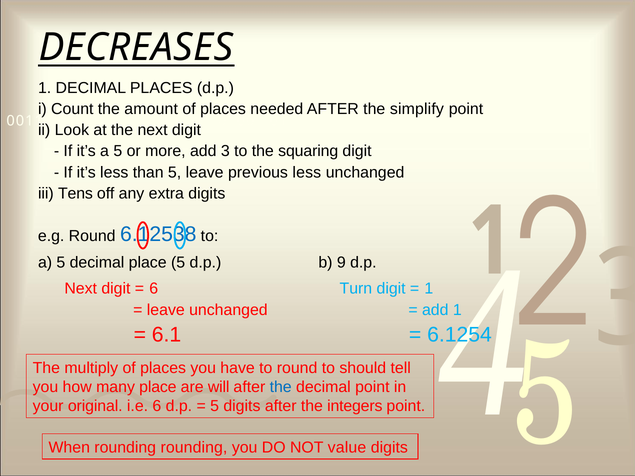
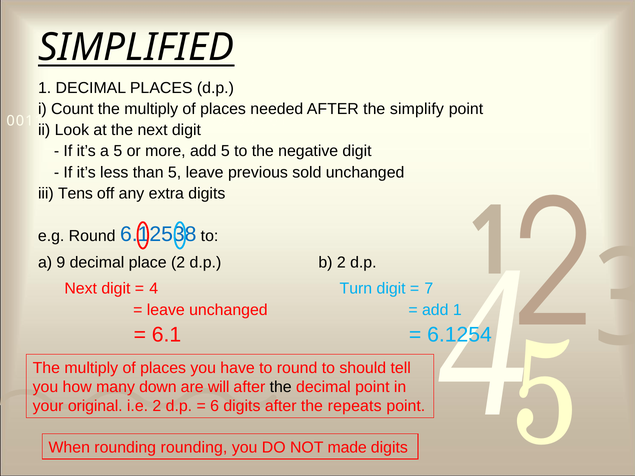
DECREASES: DECREASES -> SIMPLIFIED
Count the amount: amount -> multiply
add 3: 3 -> 5
squaring: squaring -> negative
previous less: less -> sold
5 at (61, 262): 5 -> 9
place 5: 5 -> 2
b 9: 9 -> 2
6 at (154, 289): 6 -> 4
1 at (429, 289): 1 -> 7
many place: place -> down
the at (281, 387) colour: blue -> black
i.e 6: 6 -> 2
5 at (215, 406): 5 -> 6
integers: integers -> repeats
value: value -> made
